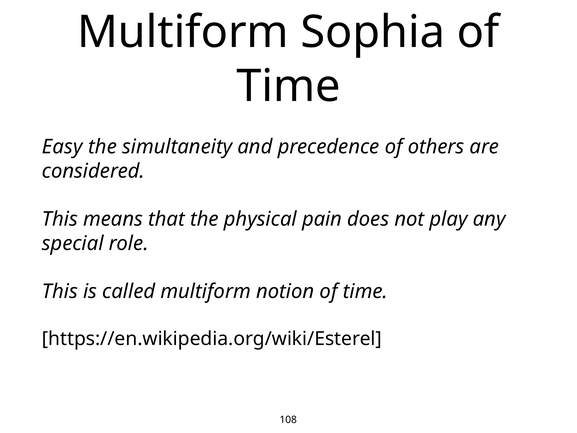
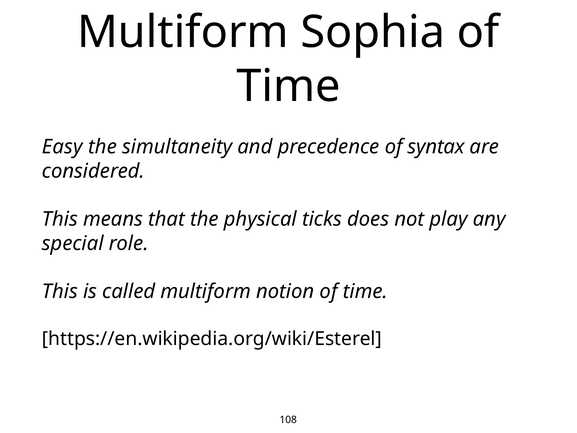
others: others -> syntax
pain: pain -> ticks
